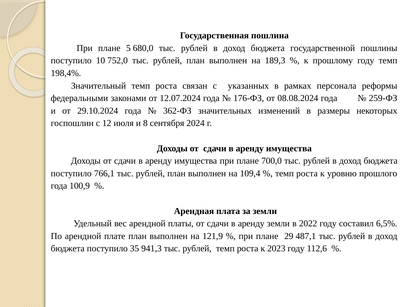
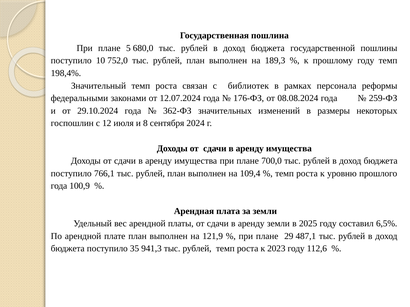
указанных: указанных -> библиотек
2022: 2022 -> 2025
